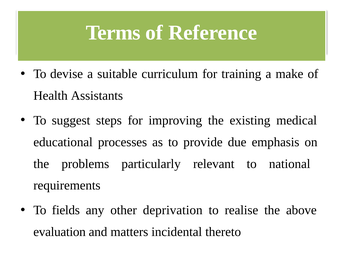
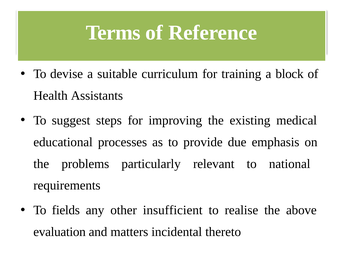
make: make -> block
deprivation: deprivation -> insufficient
